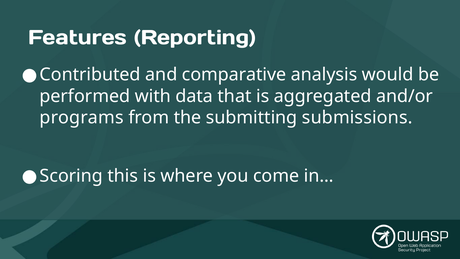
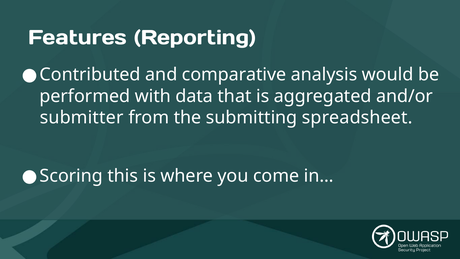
programs: programs -> submitter
submissions: submissions -> spreadsheet
